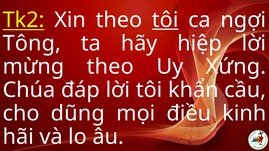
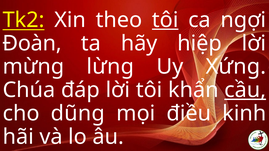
Tông: Tông -> Đoàn
mừng theo: theo -> lừng
cầu underline: none -> present
